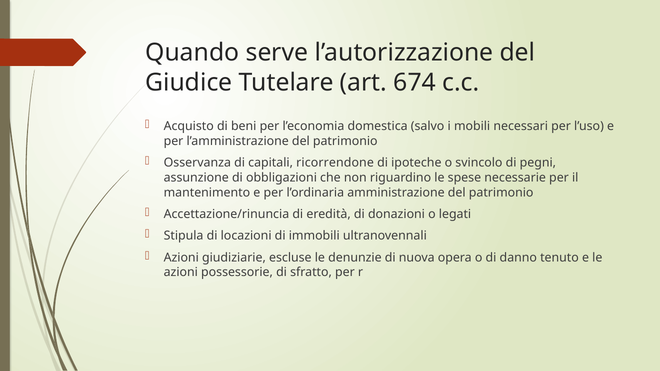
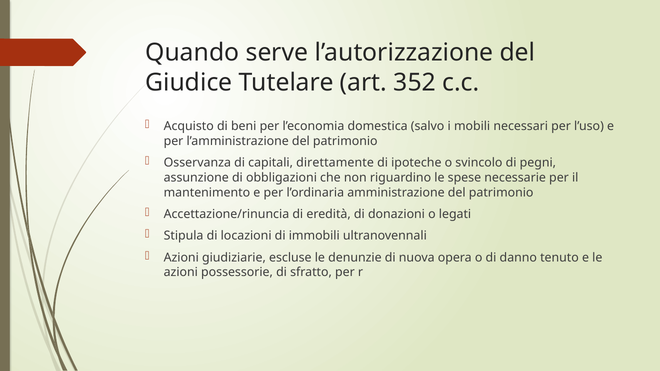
674: 674 -> 352
ricorrendone: ricorrendone -> direttamente
